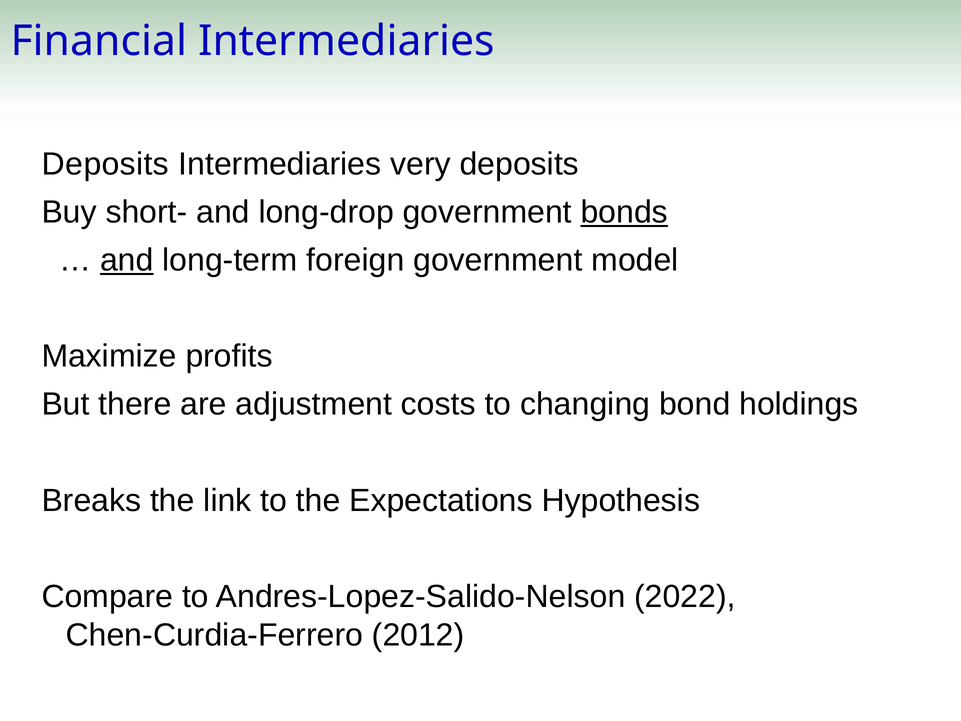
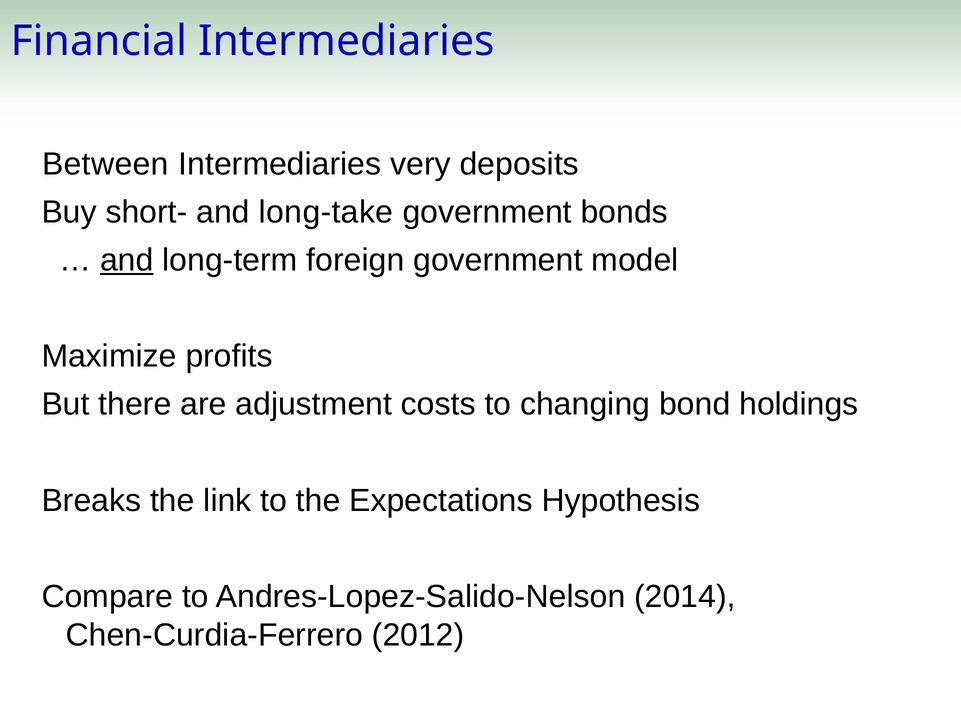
Deposits at (105, 164): Deposits -> Between
long-drop: long-drop -> long-take
bonds underline: present -> none
2022: 2022 -> 2014
